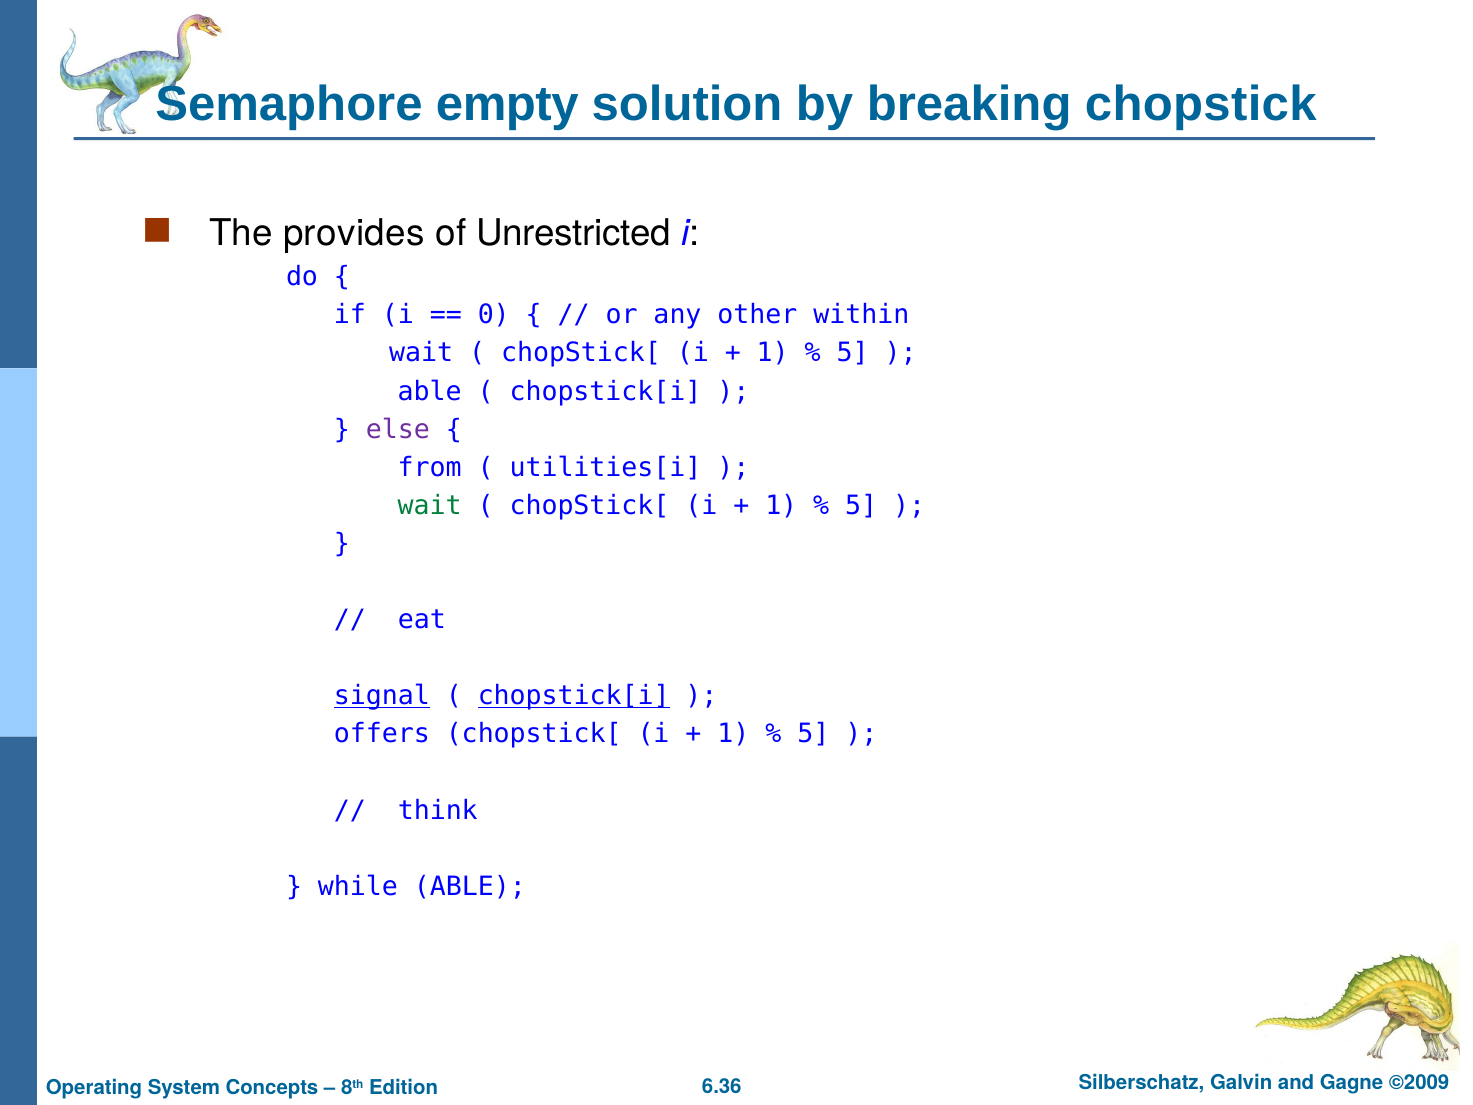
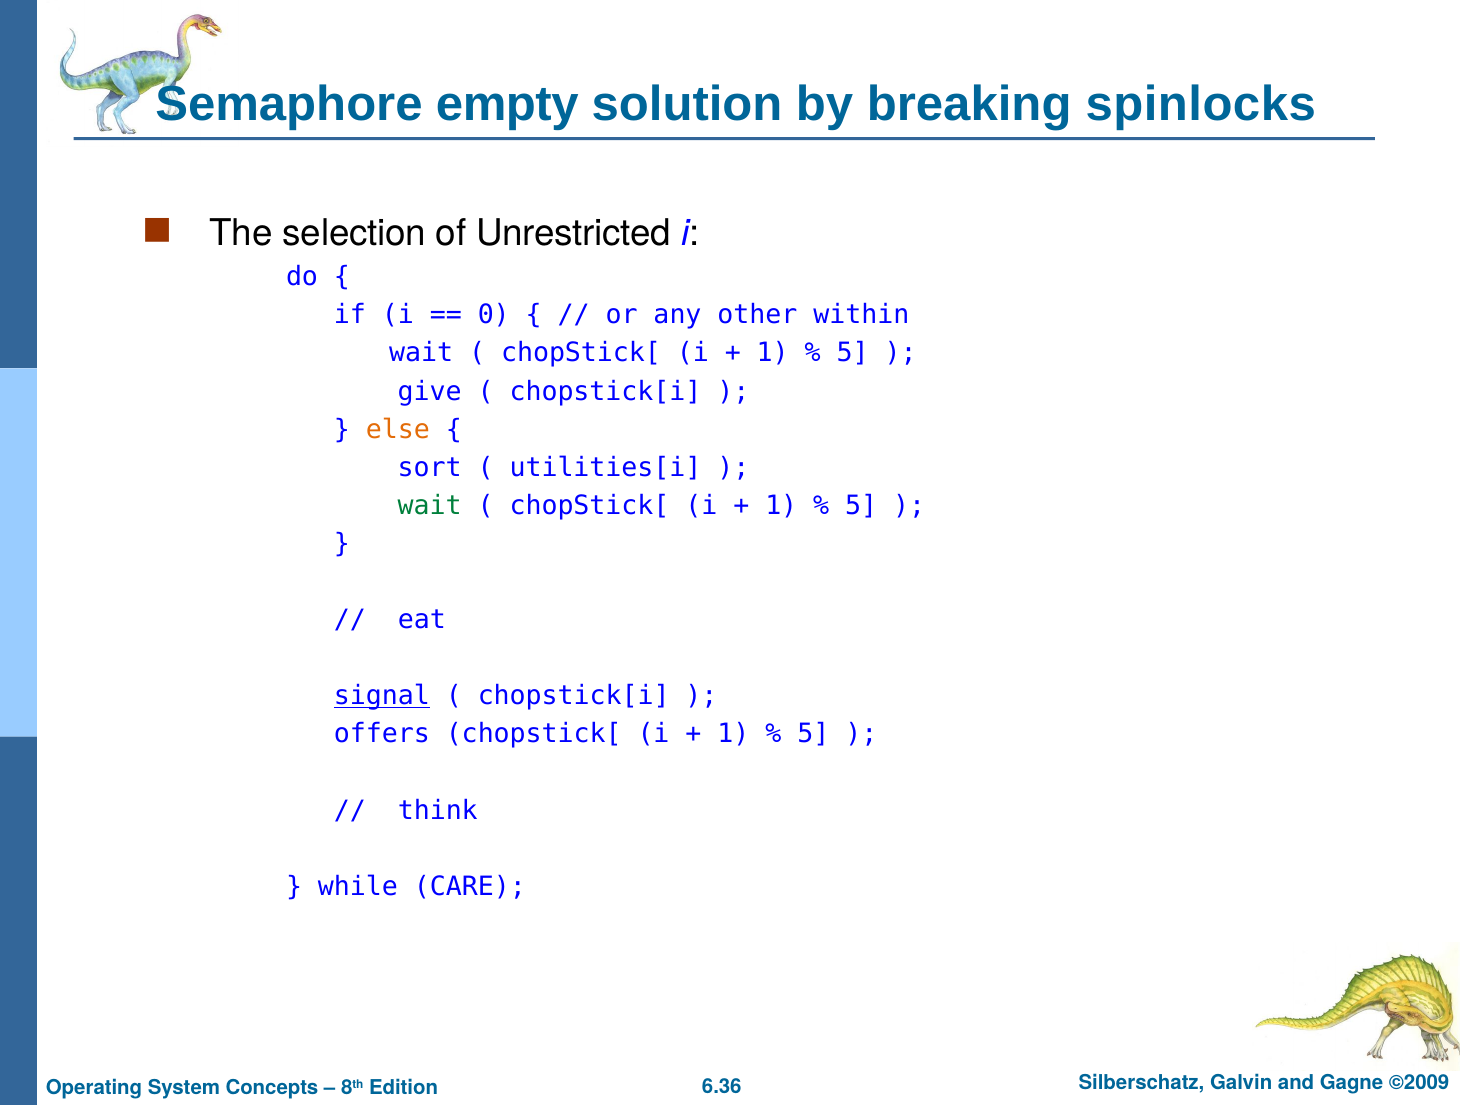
chopstick: chopstick -> spinlocks
provides: provides -> selection
able at (430, 391): able -> give
else colour: purple -> orange
from: from -> sort
chopstick[i at (574, 696) underline: present -> none
while ABLE: ABLE -> CARE
